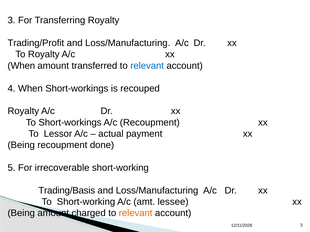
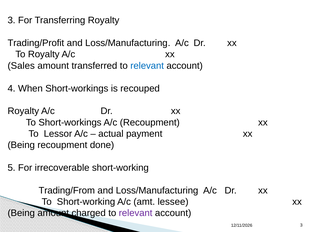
When at (21, 66): When -> Sales
Trading/Basis: Trading/Basis -> Trading/From
relevant at (136, 214) colour: orange -> purple
